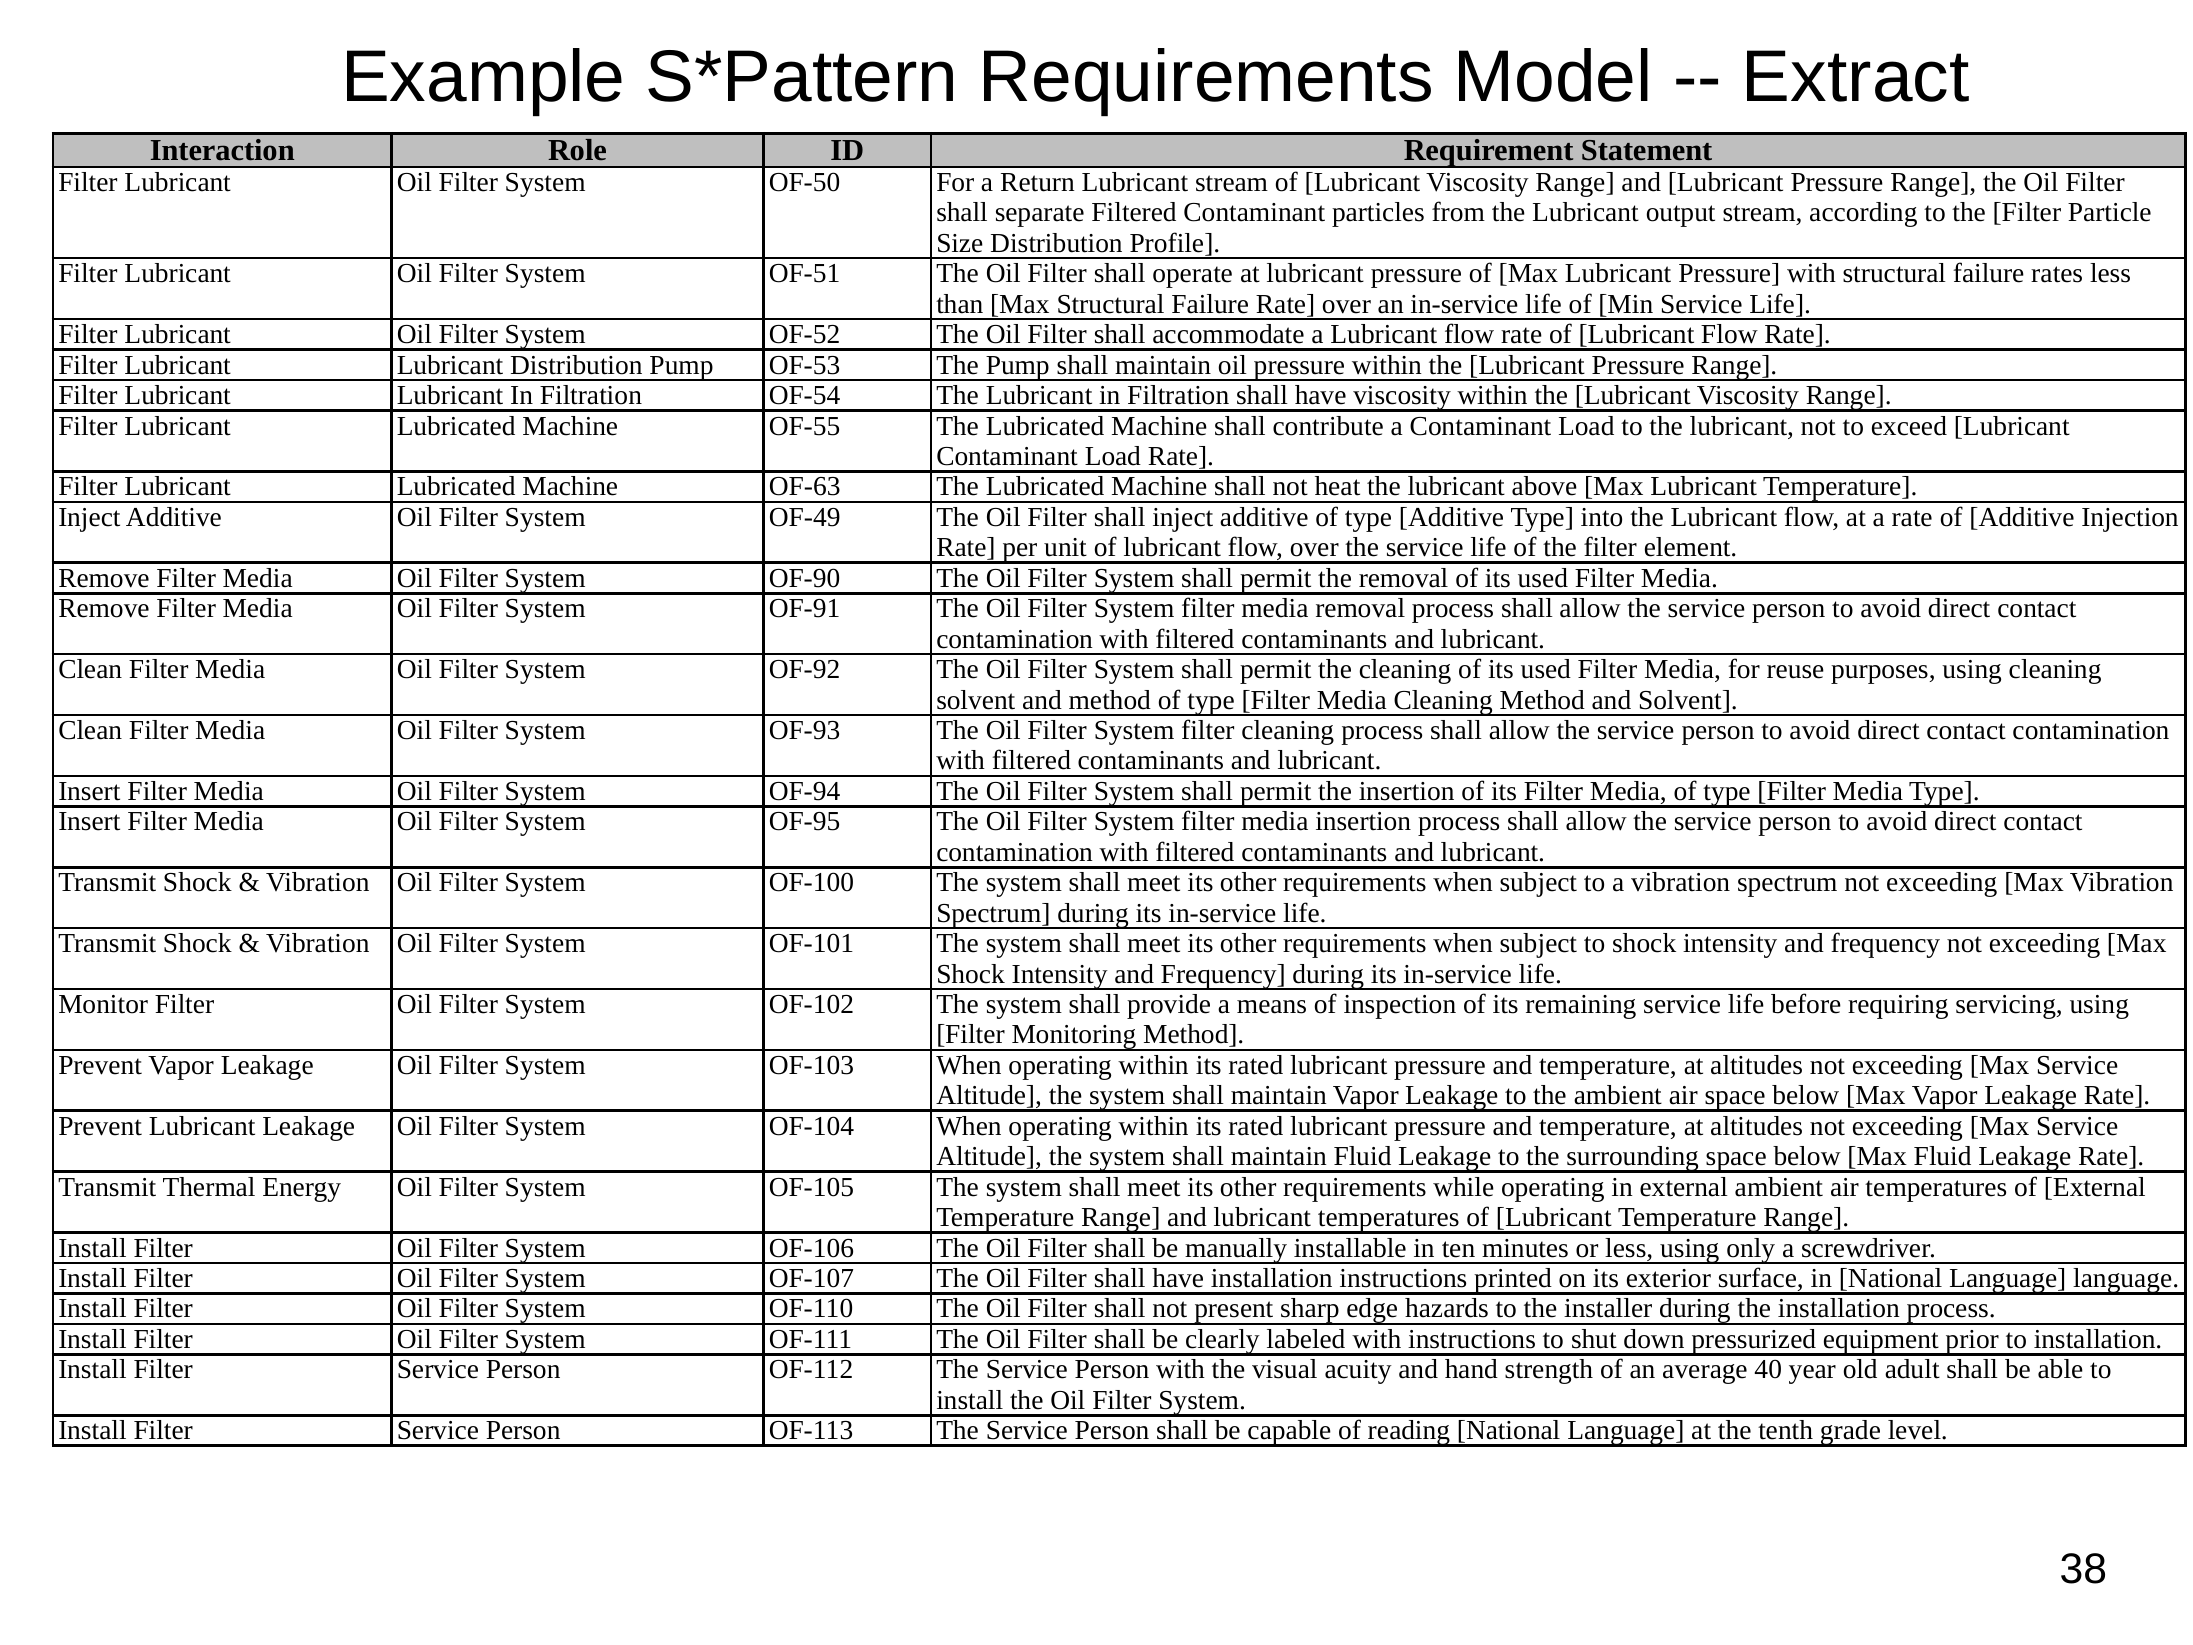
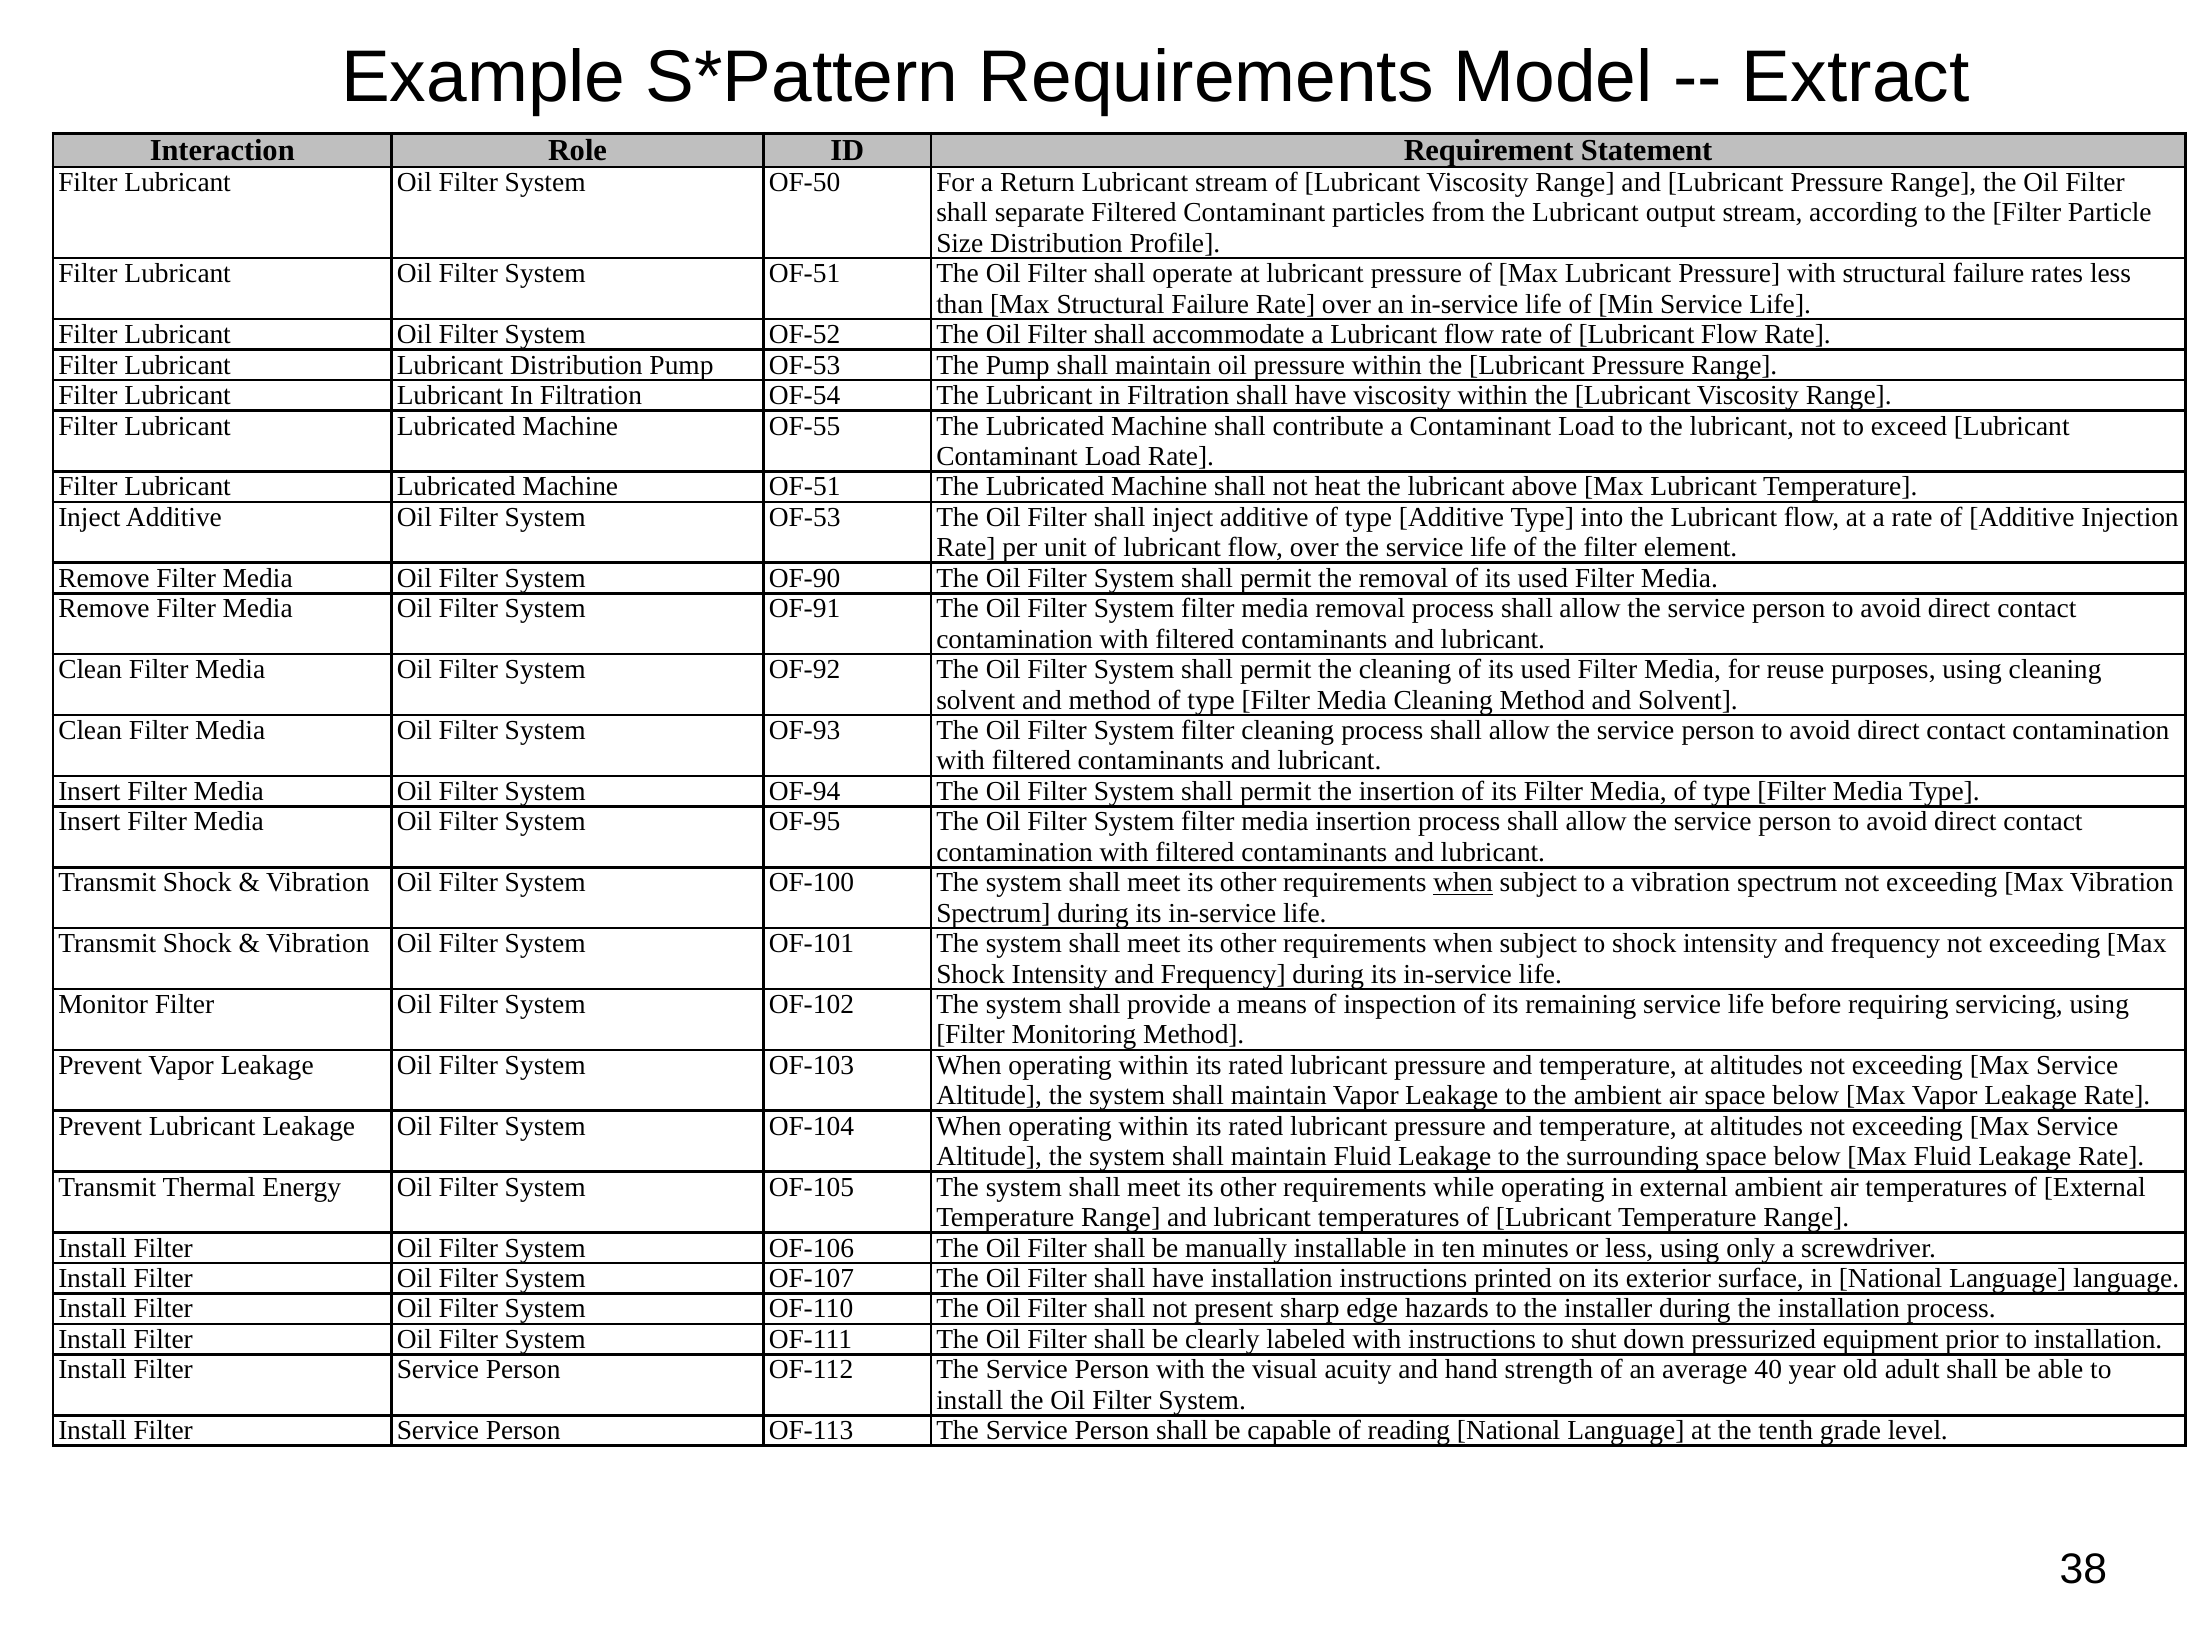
Machine OF-63: OF-63 -> OF-51
System OF-49: OF-49 -> OF-53
when at (1463, 883) underline: none -> present
